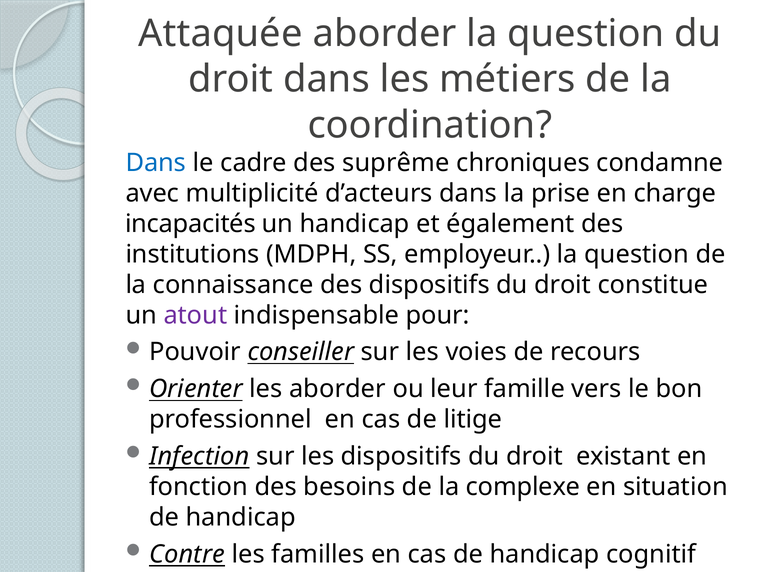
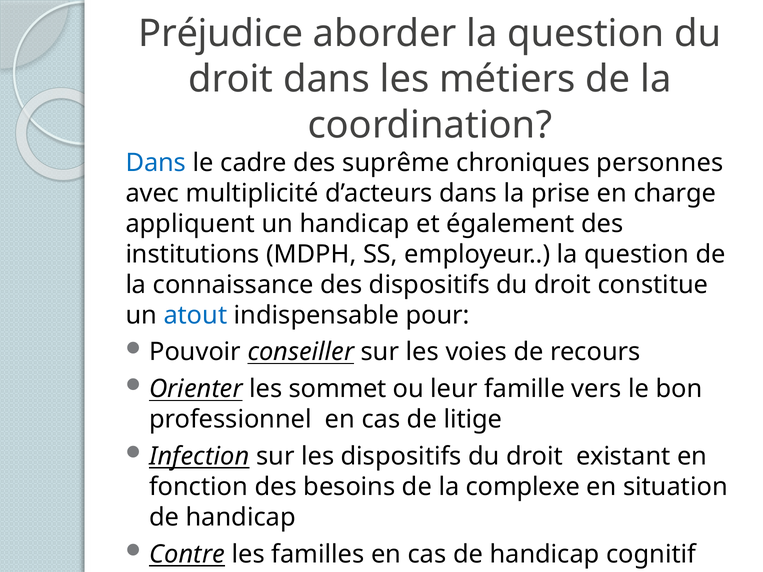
Attaquée: Attaquée -> Préjudice
condamne: condamne -> personnes
incapacités: incapacités -> appliquent
atout colour: purple -> blue
les aborder: aborder -> sommet
